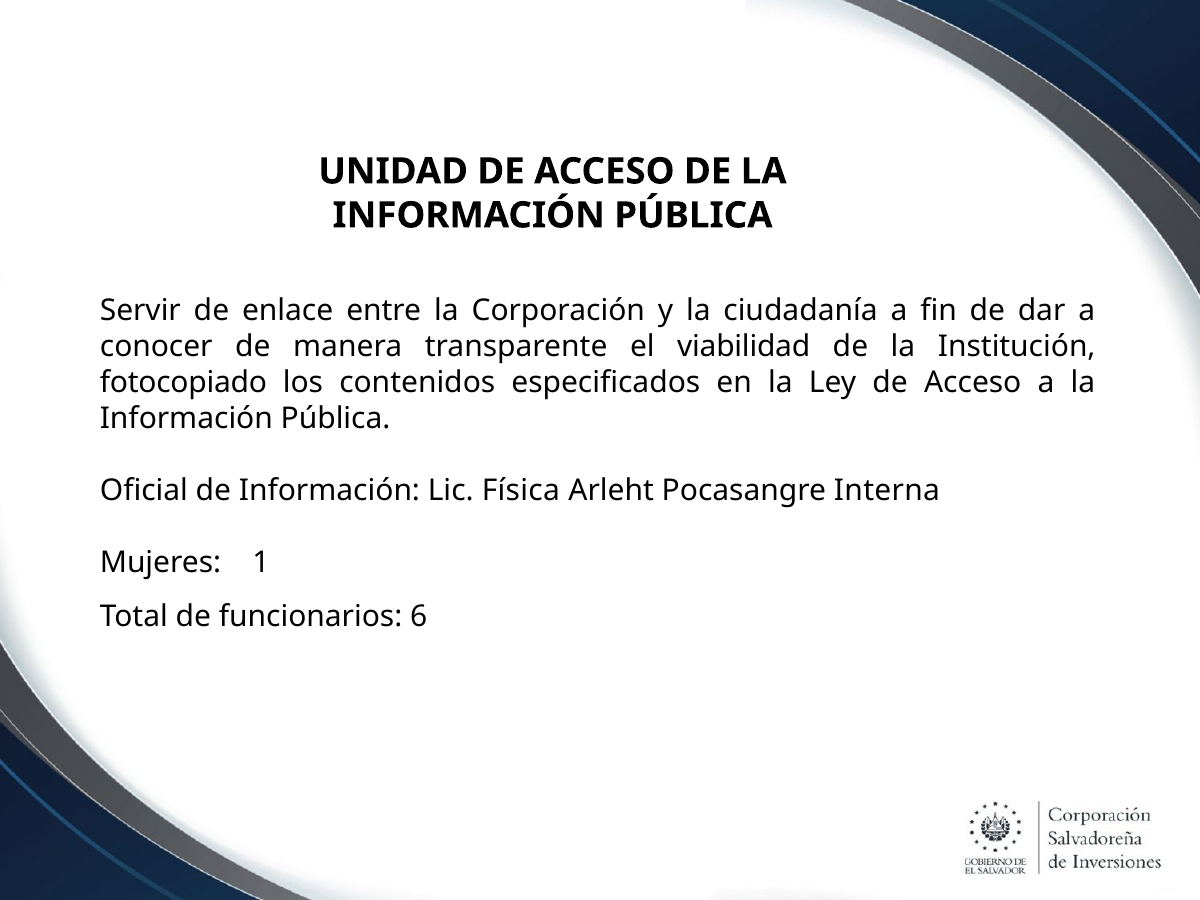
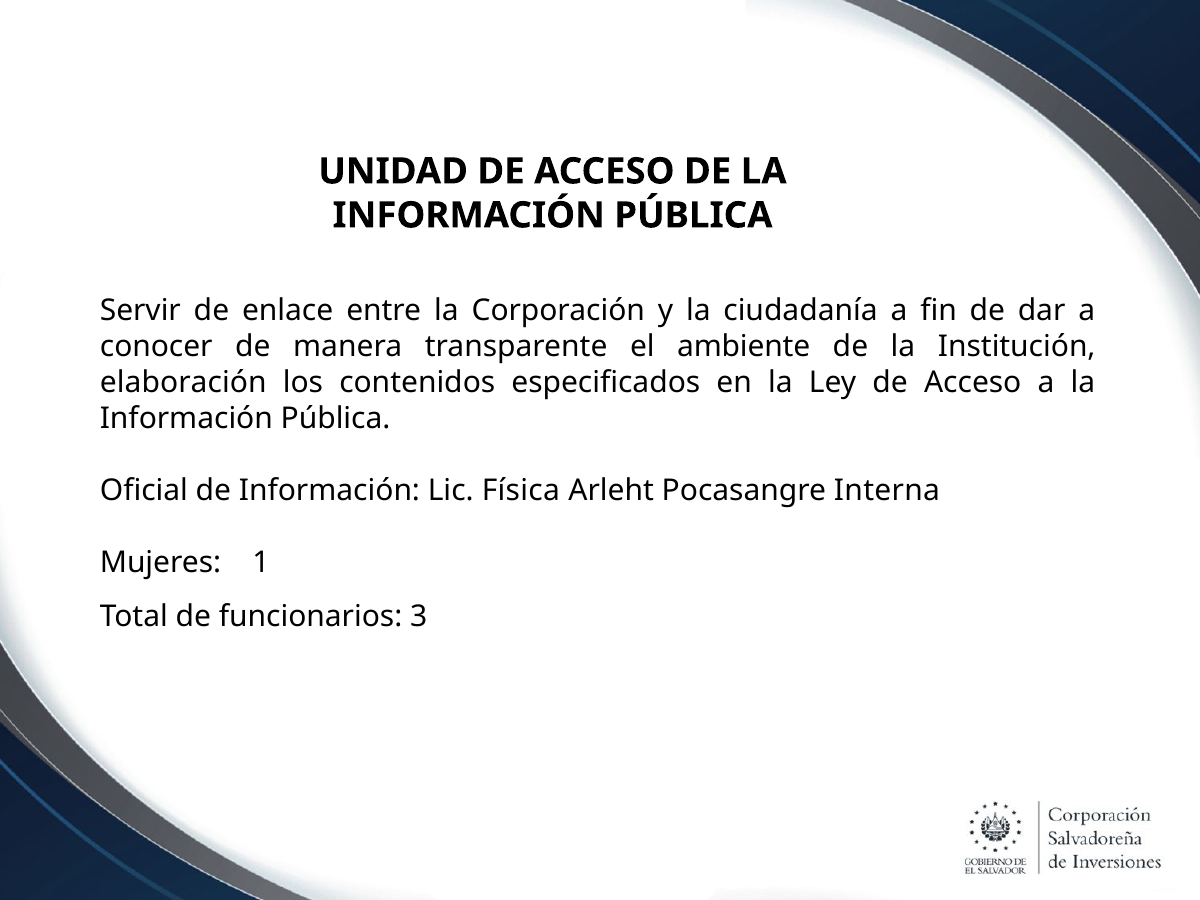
viabilidad: viabilidad -> ambiente
fotocopiado: fotocopiado -> elaboración
6: 6 -> 3
